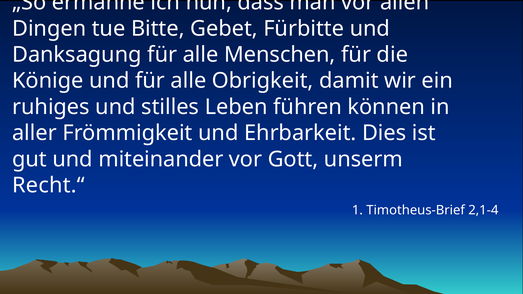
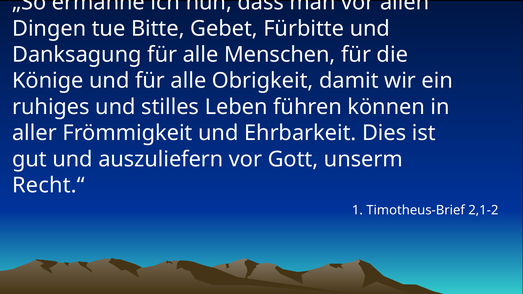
miteinander: miteinander -> auszuliefern
2,1-4: 2,1-4 -> 2,1-2
